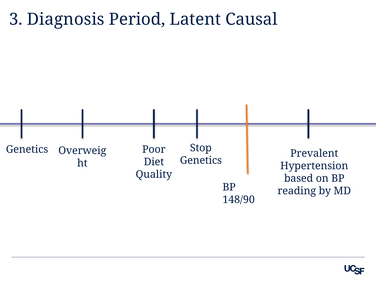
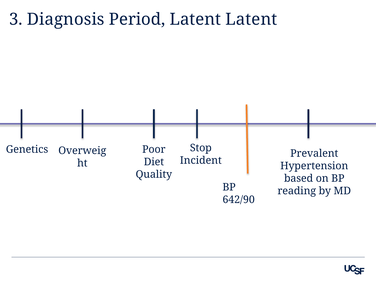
Latent Causal: Causal -> Latent
Genetics at (201, 161): Genetics -> Incident
148/90: 148/90 -> 642/90
